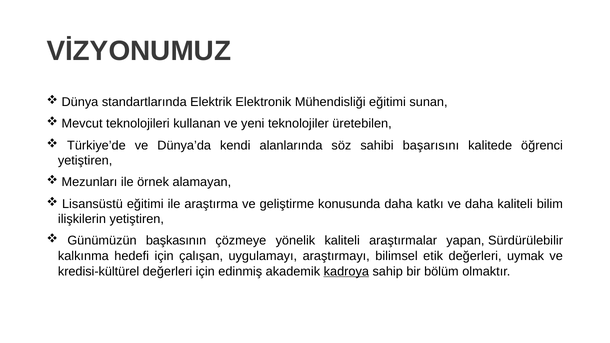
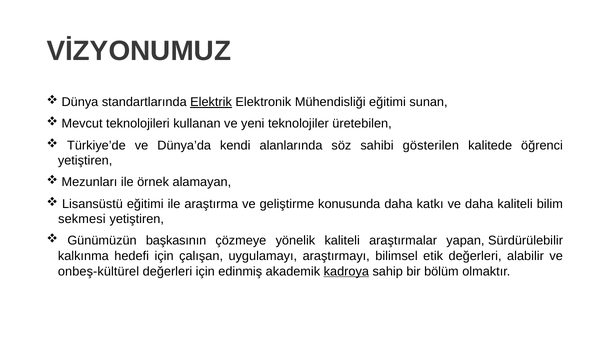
Elektrik underline: none -> present
başarısını: başarısını -> gösterilen
ilişkilerin: ilişkilerin -> sekmesi
uymak: uymak -> alabilir
kredisi-kültürel: kredisi-kültürel -> onbeş-kültürel
